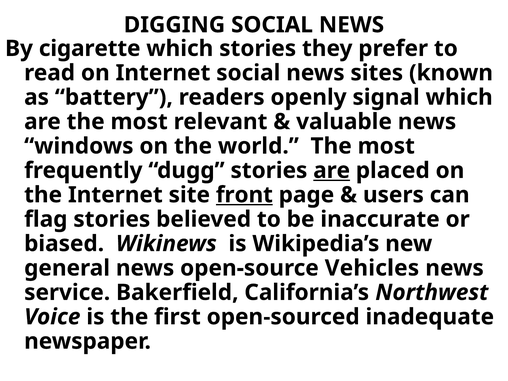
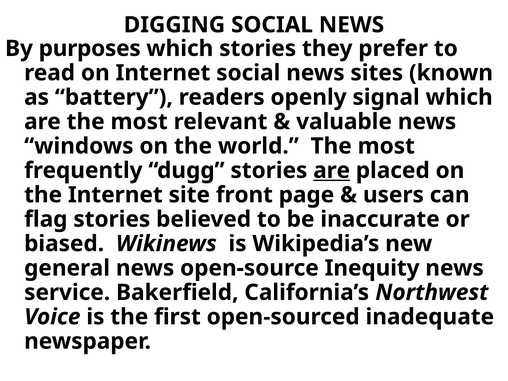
cigarette: cigarette -> purposes
front underline: present -> none
Vehicles: Vehicles -> Inequity
